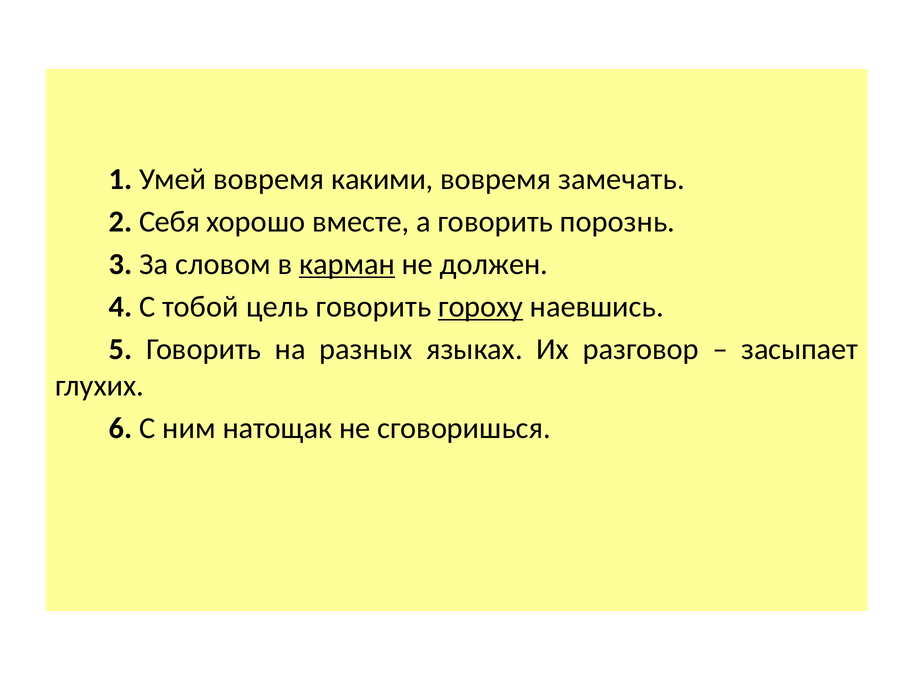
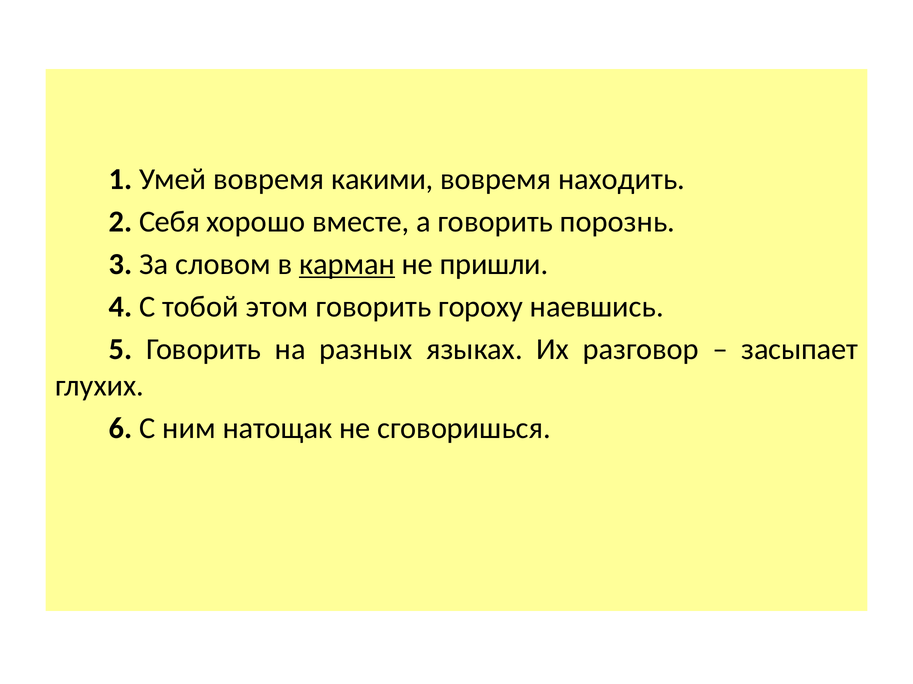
замечать: замечать -> находить
должен: должен -> пришли
цель: цель -> этом
гороху underline: present -> none
